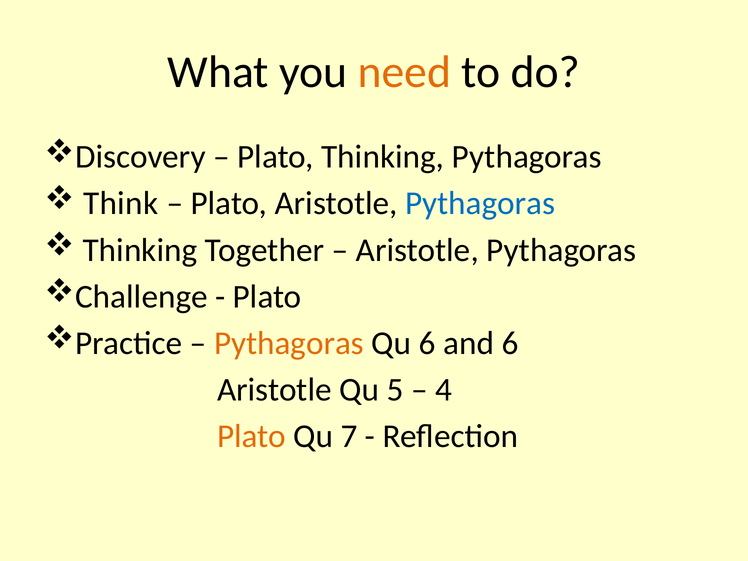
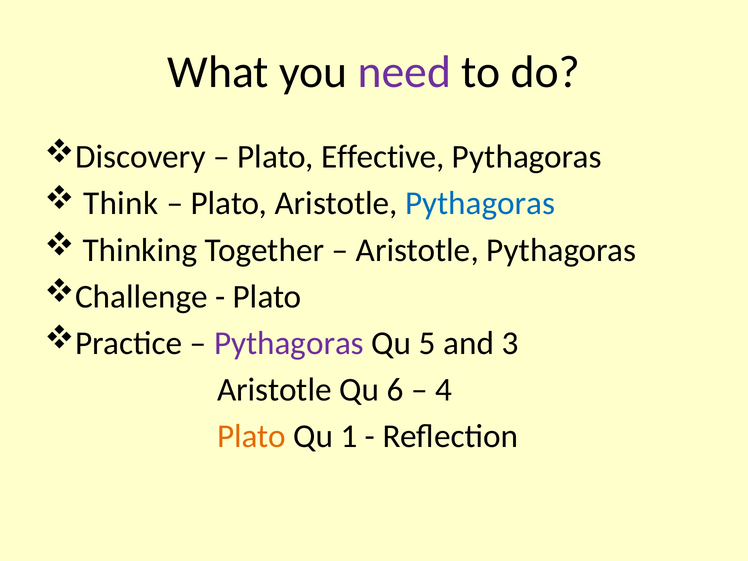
need colour: orange -> purple
Plato Thinking: Thinking -> Effective
Pythagoras at (289, 343) colour: orange -> purple
Qu 6: 6 -> 5
and 6: 6 -> 3
5: 5 -> 6
7: 7 -> 1
